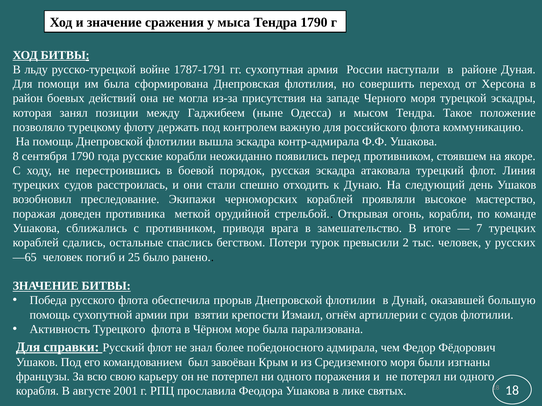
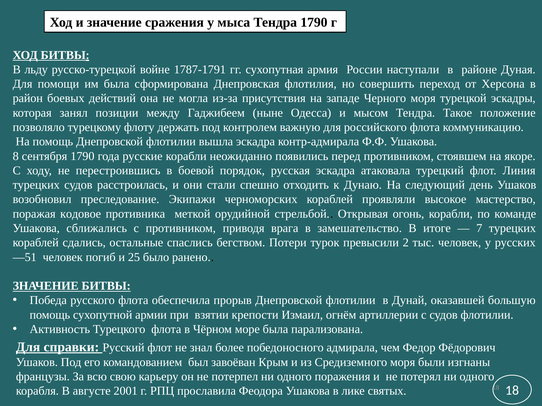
доведен: доведен -> кодовое
—65: —65 -> —51
